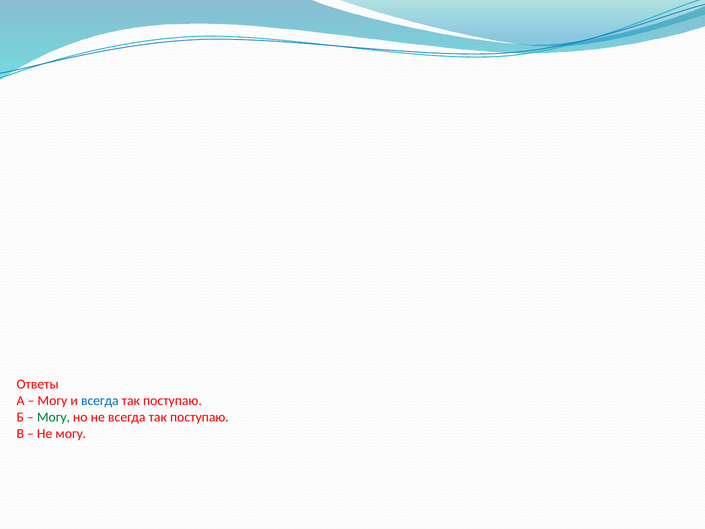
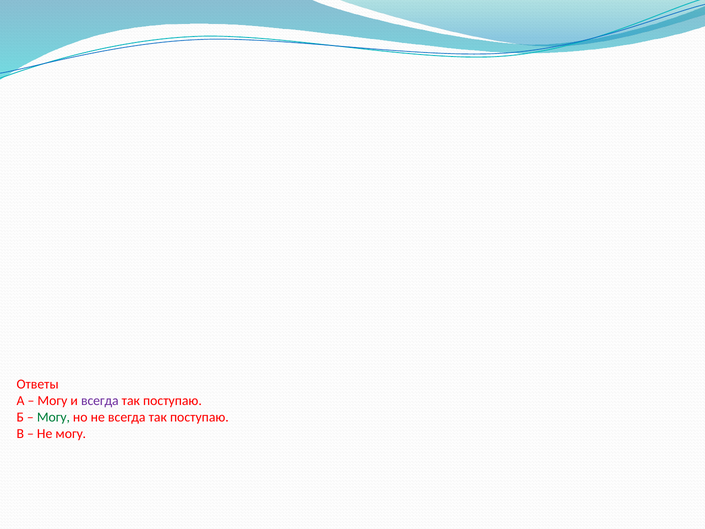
всегда at (100, 400) colour: blue -> purple
